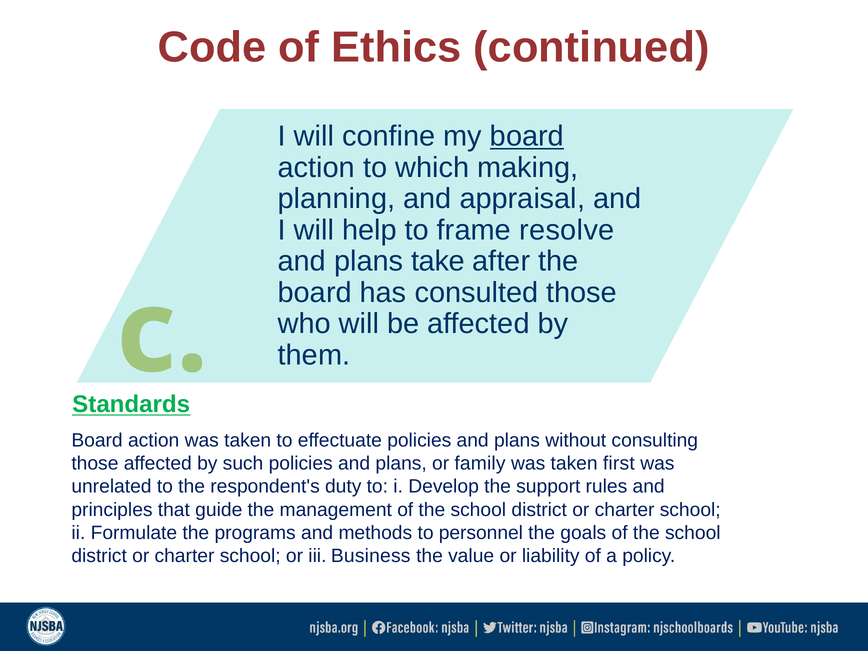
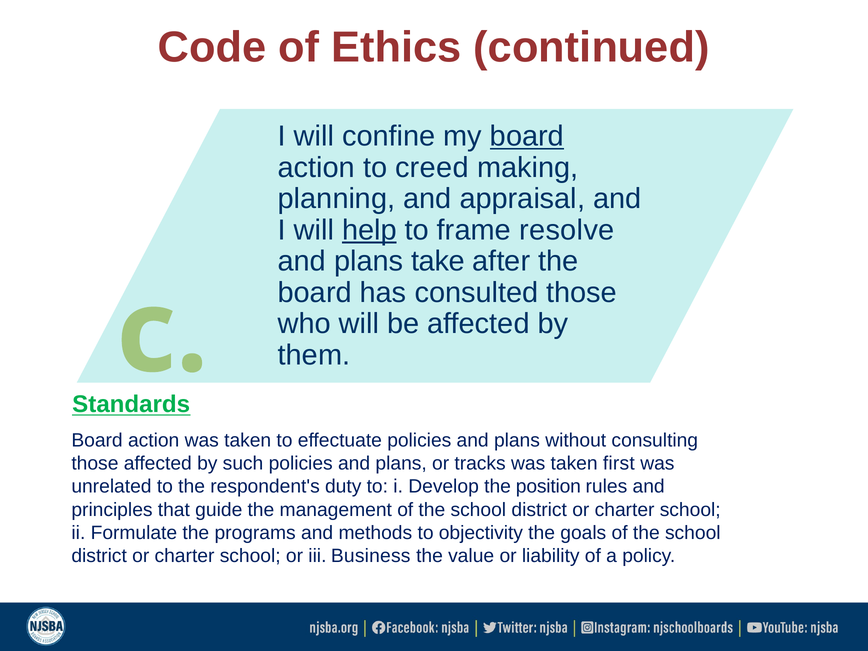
which: which -> creed
help underline: none -> present
family: family -> tracks
support: support -> position
personnel: personnel -> objectivity
